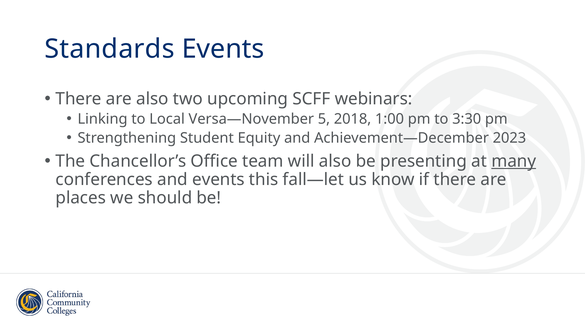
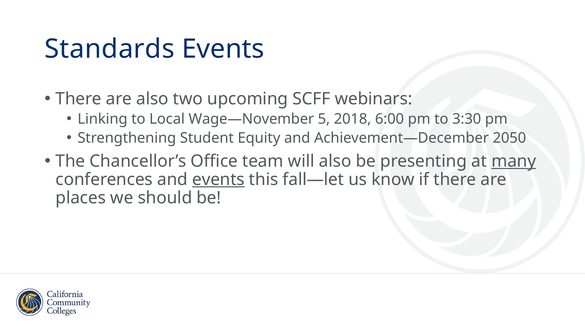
Versa—November: Versa—November -> Wage—November
1:00: 1:00 -> 6:00
2023: 2023 -> 2050
events at (218, 180) underline: none -> present
